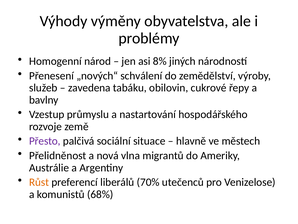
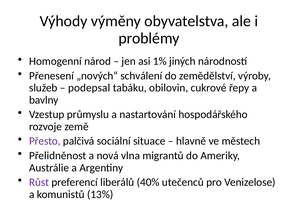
8%: 8% -> 1%
zavedena: zavedena -> podepsal
Růst colour: orange -> purple
70%: 70% -> 40%
68%: 68% -> 13%
